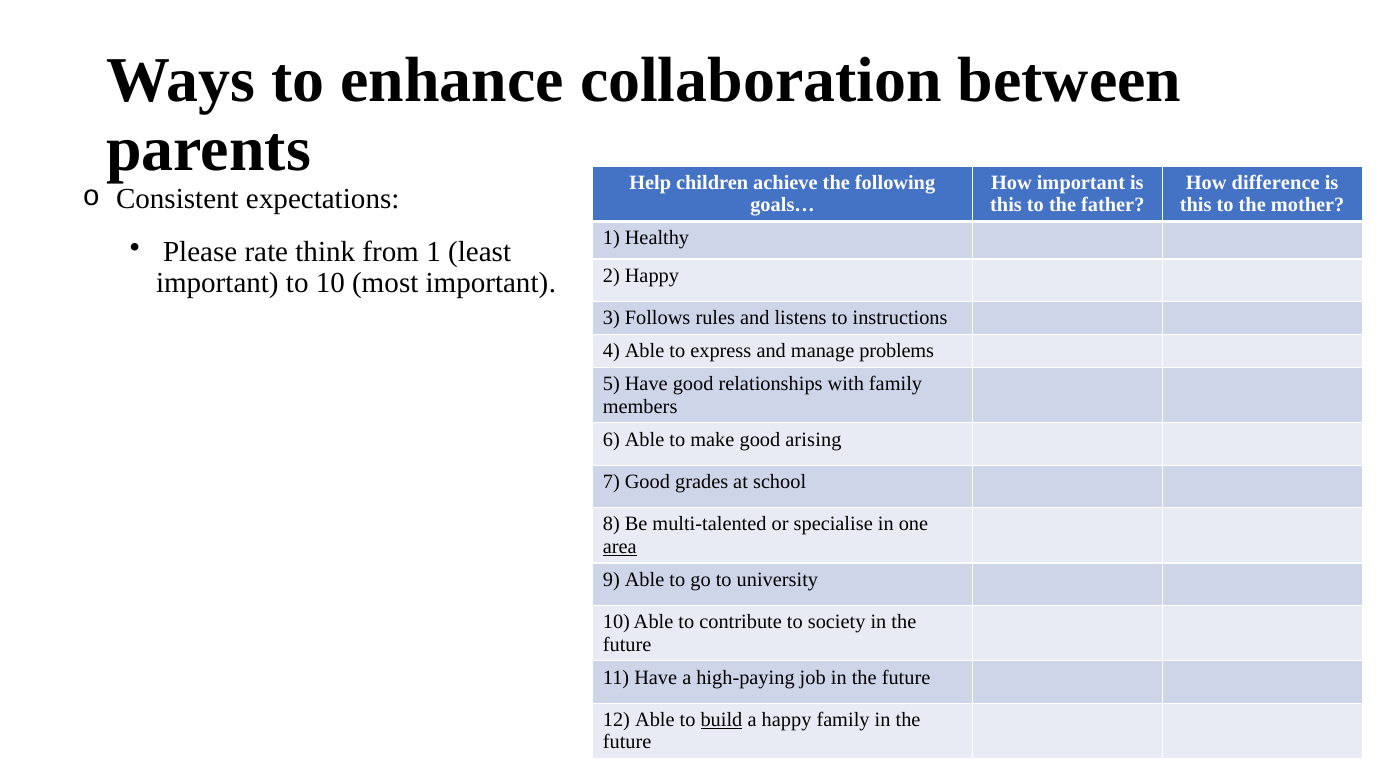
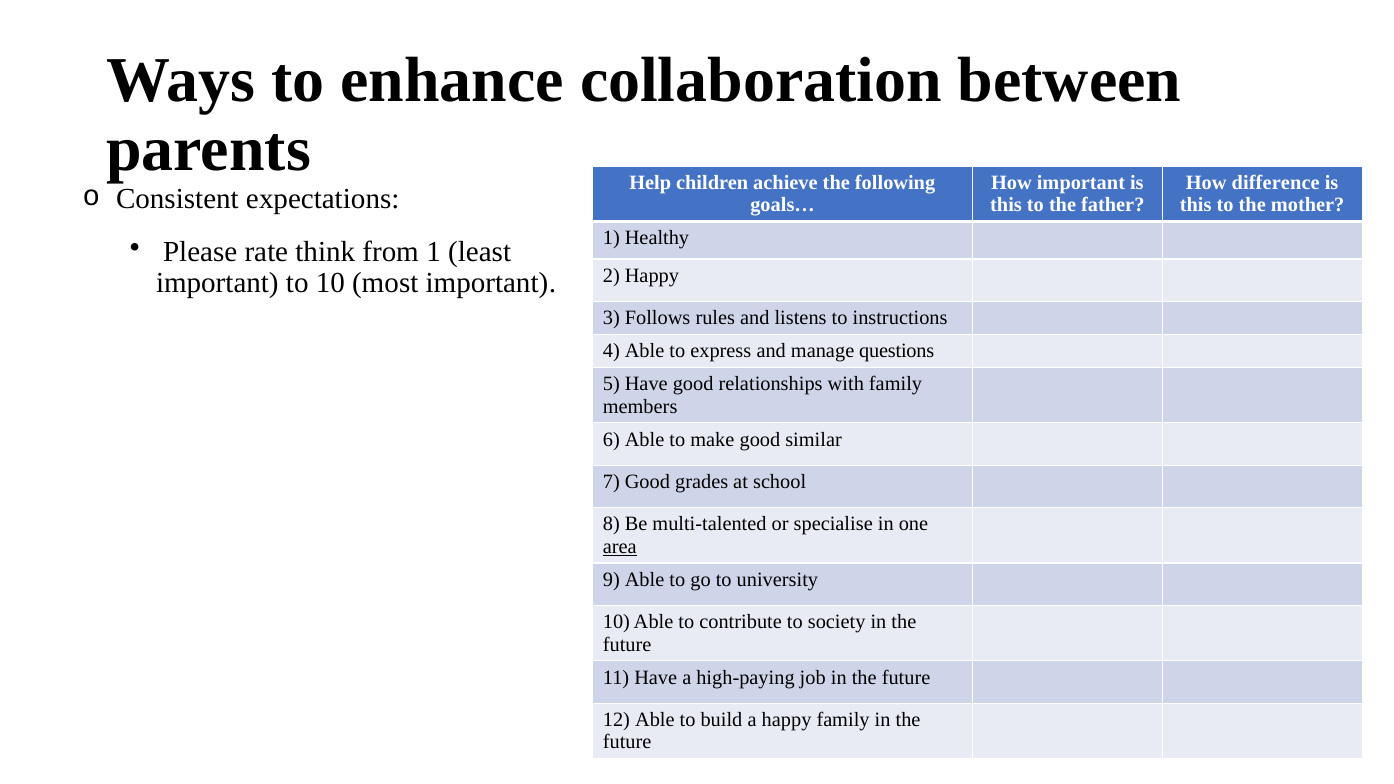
problems: problems -> questions
arising: arising -> similar
build underline: present -> none
